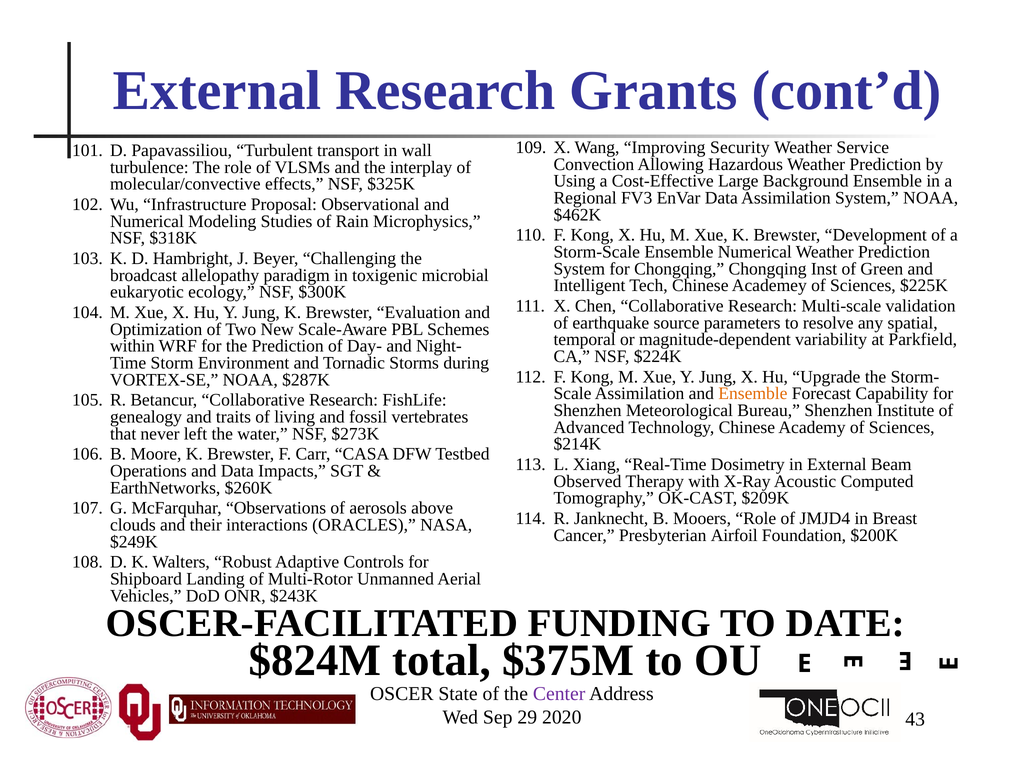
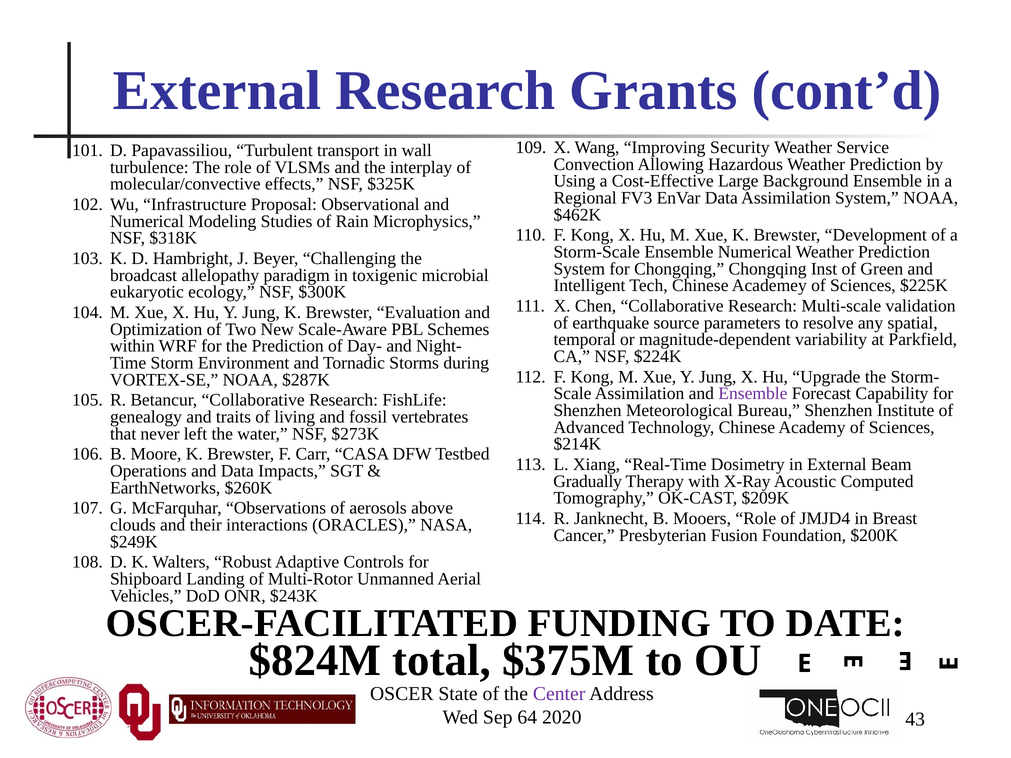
Ensemble at (753, 394) colour: orange -> purple
Observed: Observed -> Gradually
Airfoil: Airfoil -> Fusion
29: 29 -> 64
